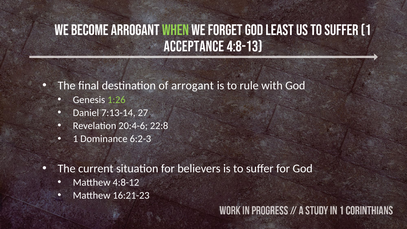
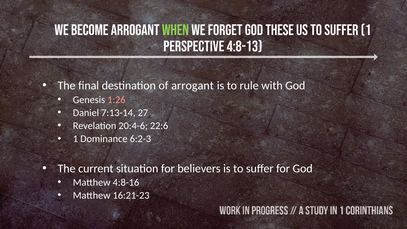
least: least -> these
Acceptance: Acceptance -> Perspective
1:26 colour: light green -> pink
22:8: 22:8 -> 22:6
4:8-12: 4:8-12 -> 4:8-16
